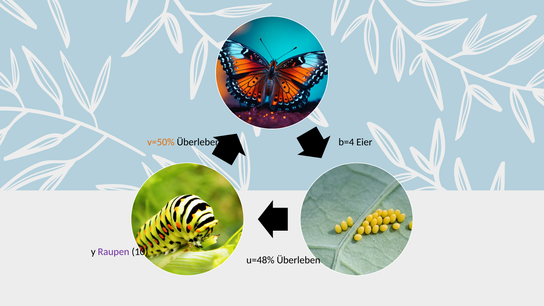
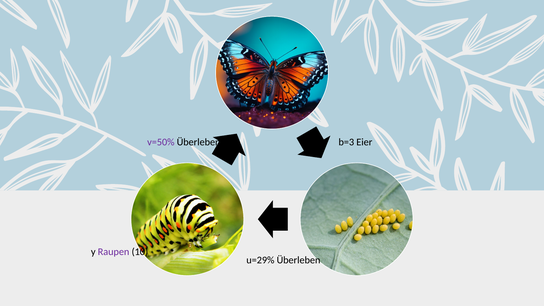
v=50% colour: orange -> purple
b=4: b=4 -> b=3
u=48%: u=48% -> u=29%
